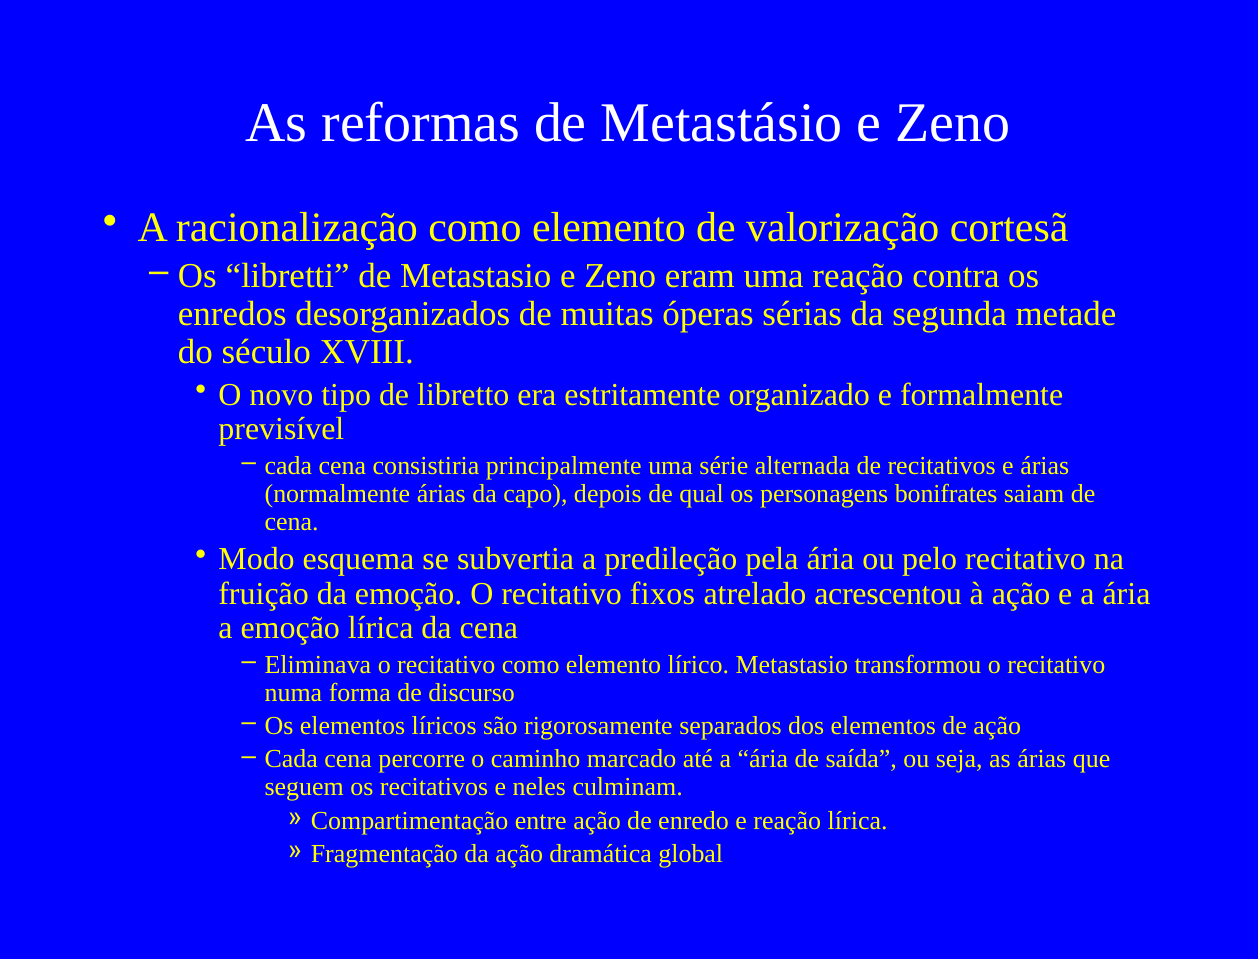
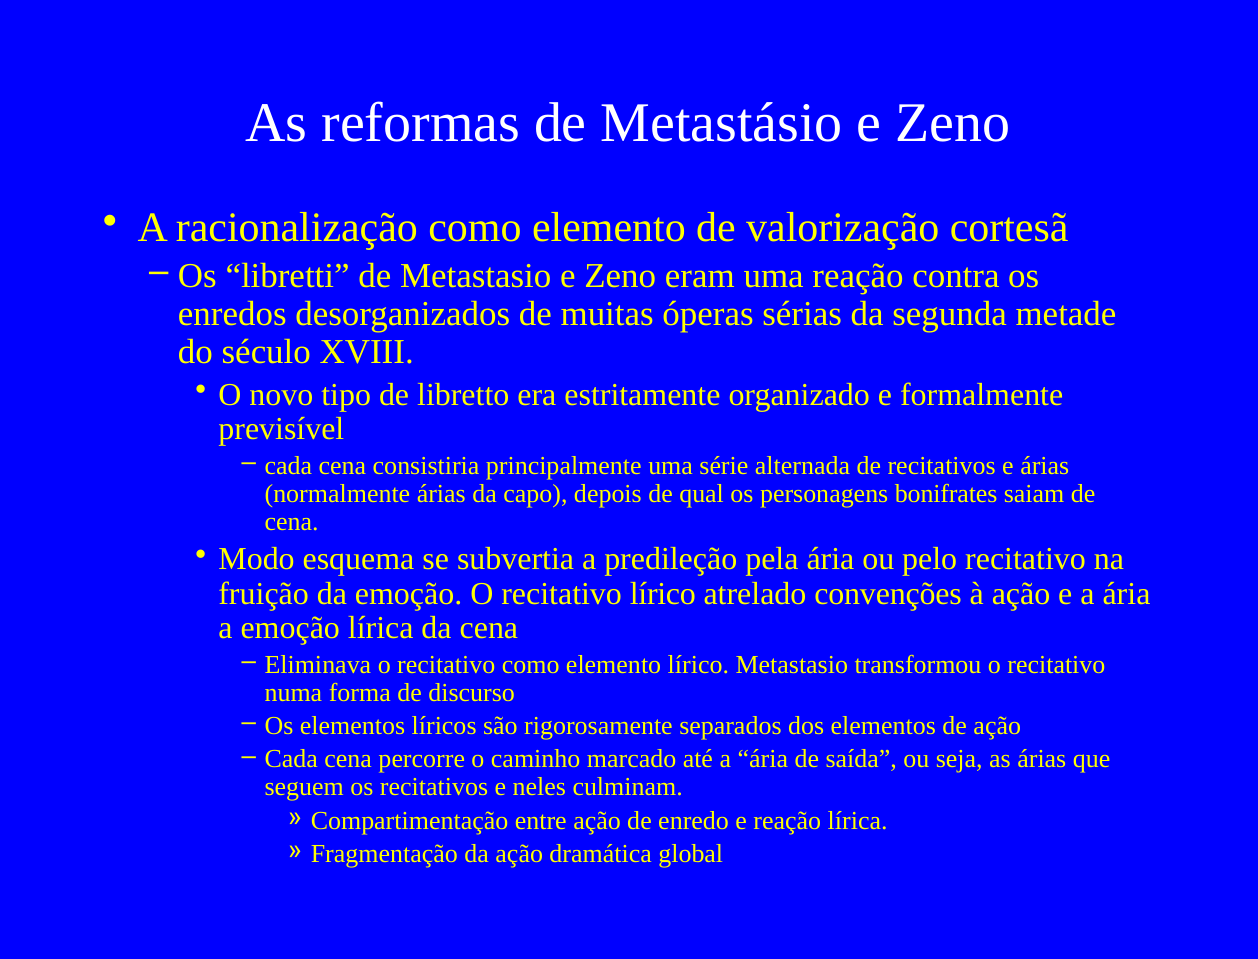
recitativo fixos: fixos -> lírico
acrescentou: acrescentou -> convenções
